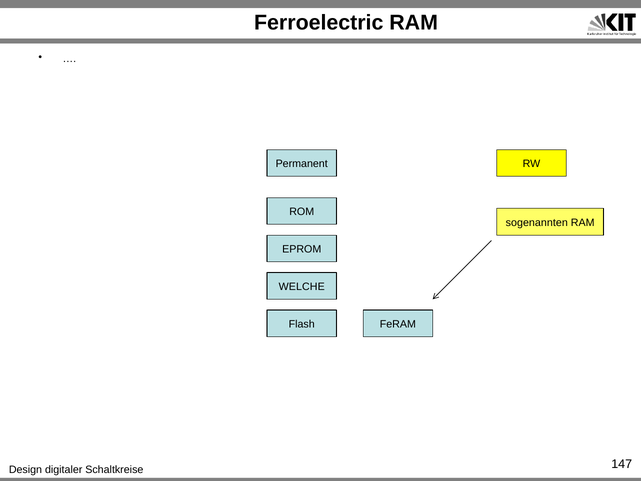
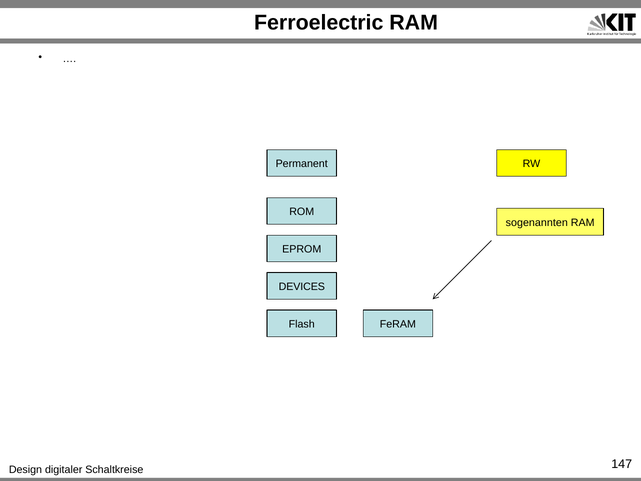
WELCHE: WELCHE -> DEVICES
